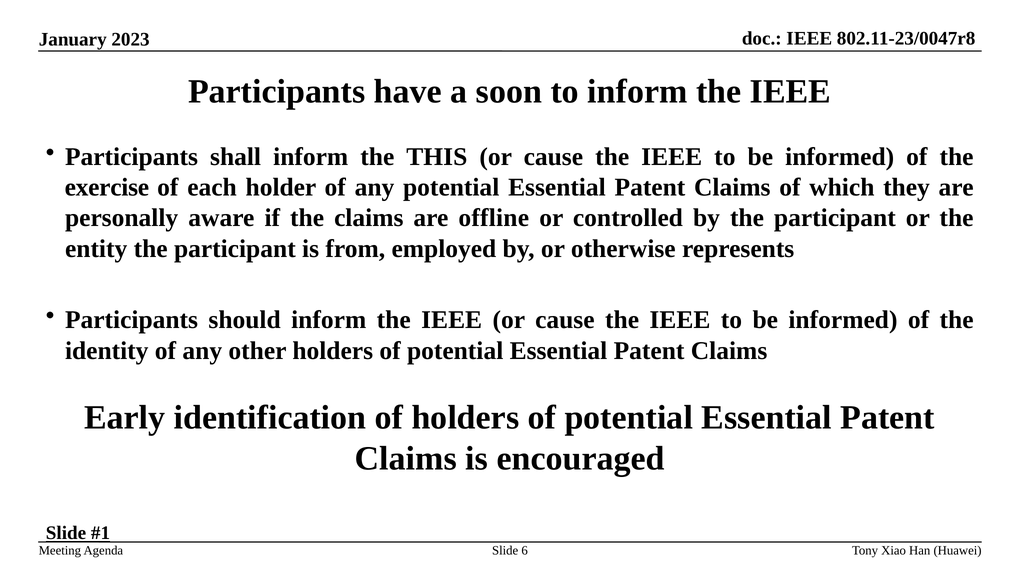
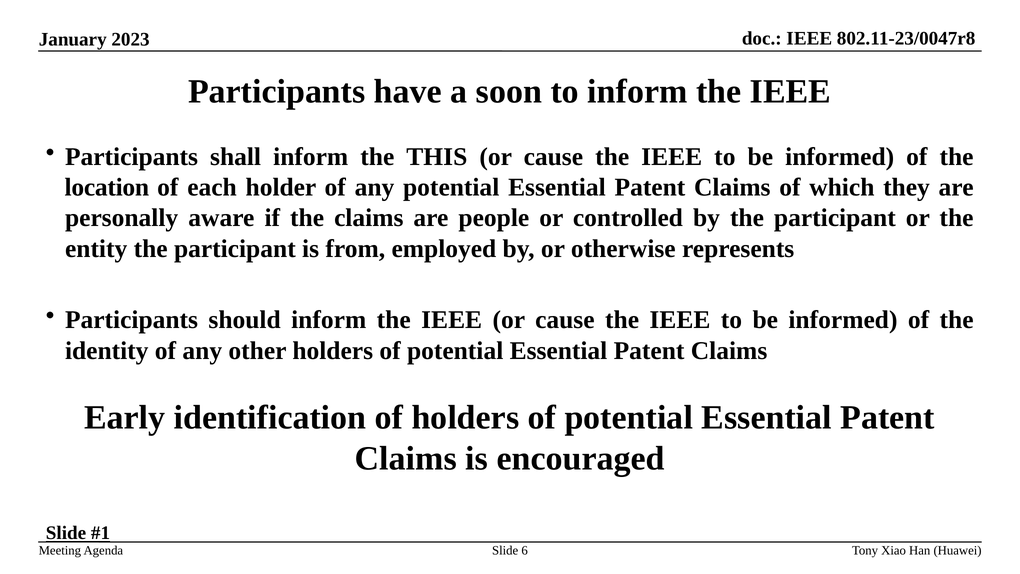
exercise: exercise -> location
offline: offline -> people
